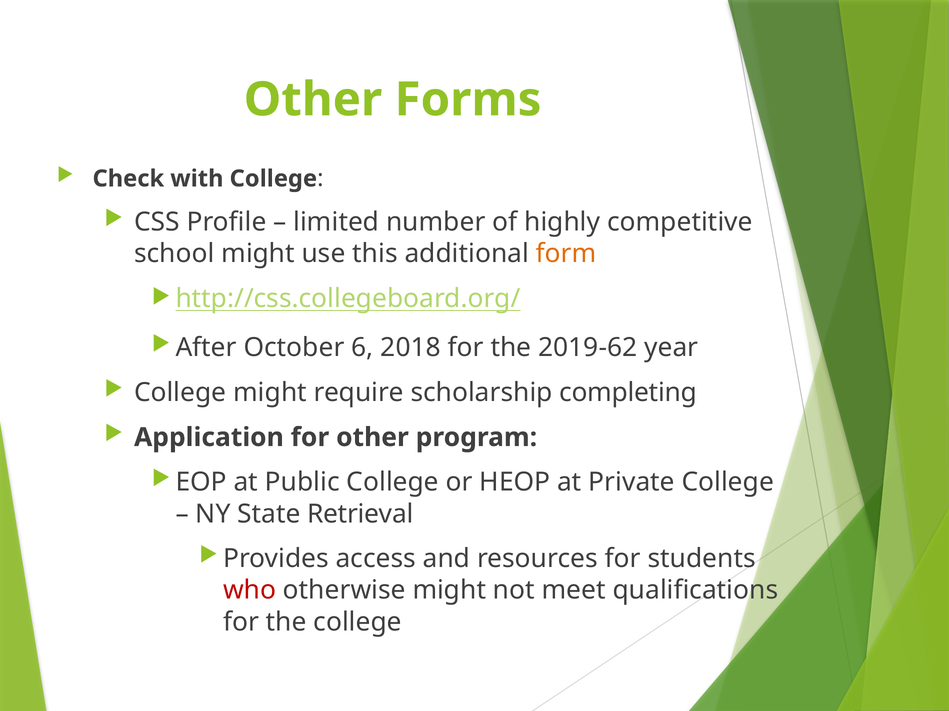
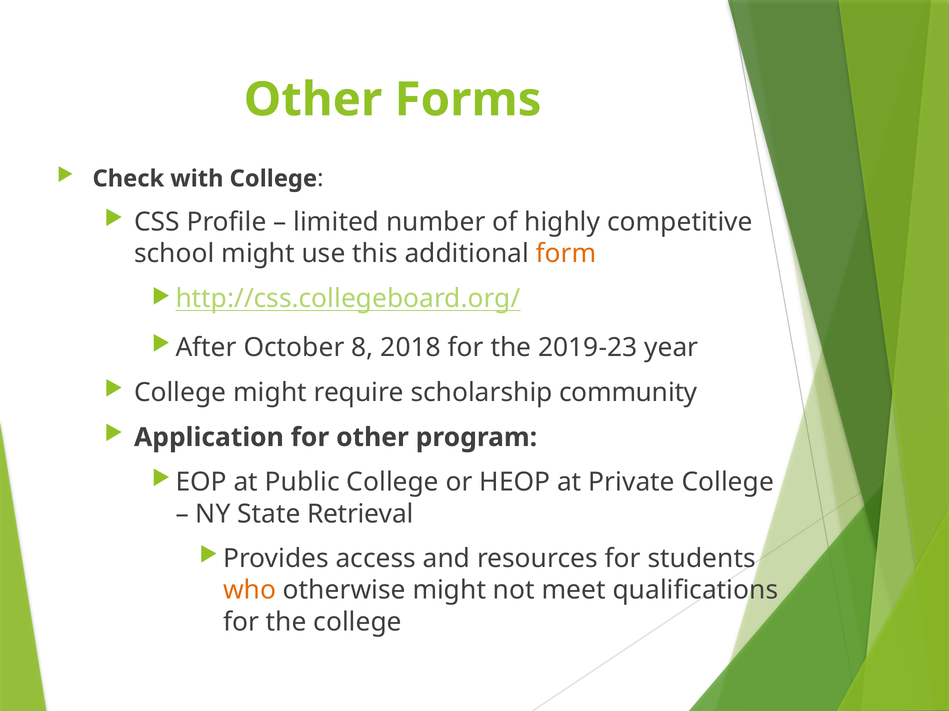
6: 6 -> 8
2019-62: 2019-62 -> 2019-23
completing: completing -> community
who colour: red -> orange
